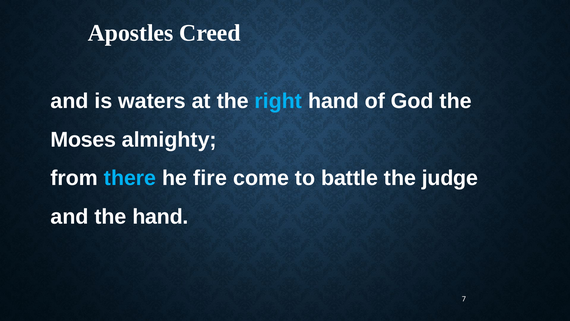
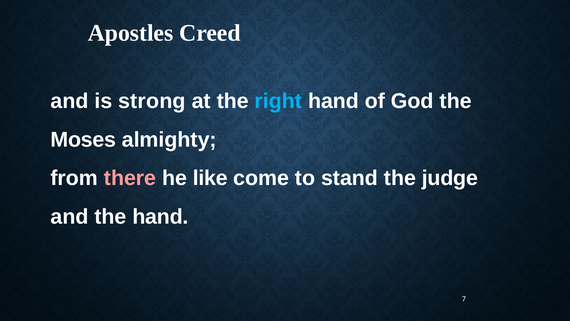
waters: waters -> strong
there colour: light blue -> pink
fire: fire -> like
battle: battle -> stand
